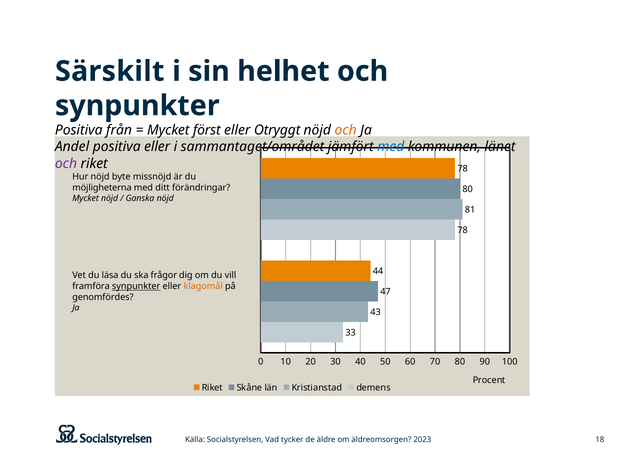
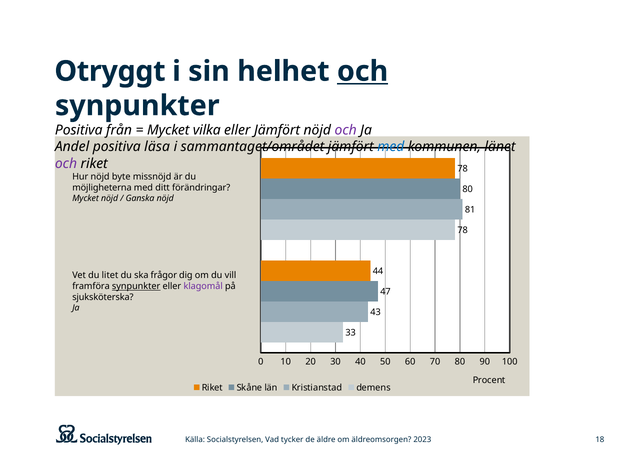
Särskilt: Särskilt -> Otryggt
och at (363, 71) underline: none -> present
först: först -> vilka
eller Otryggt: Otryggt -> Jämfört
och at (346, 130) colour: orange -> purple
positiva eller: eller -> läsa
läsa: läsa -> litet
klagomål colour: orange -> purple
genomfördes: genomfördes -> sjuksköterska
